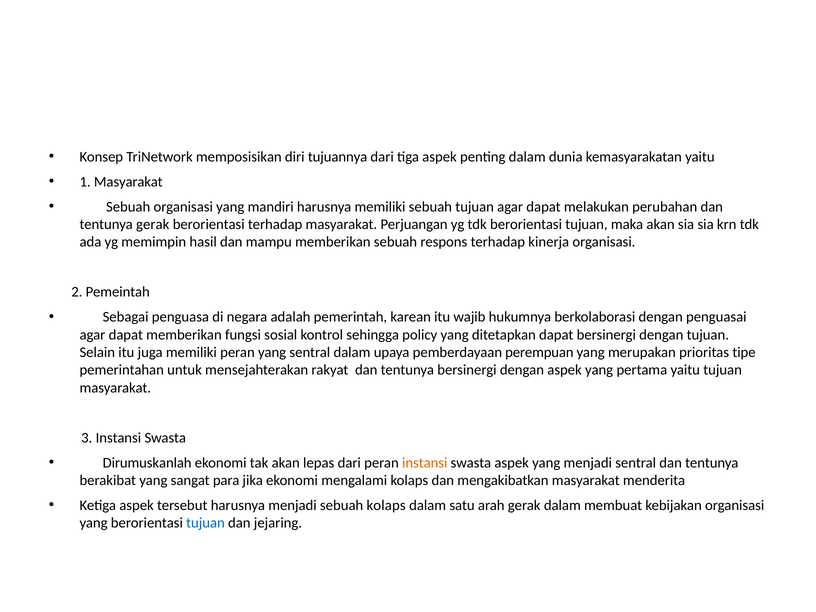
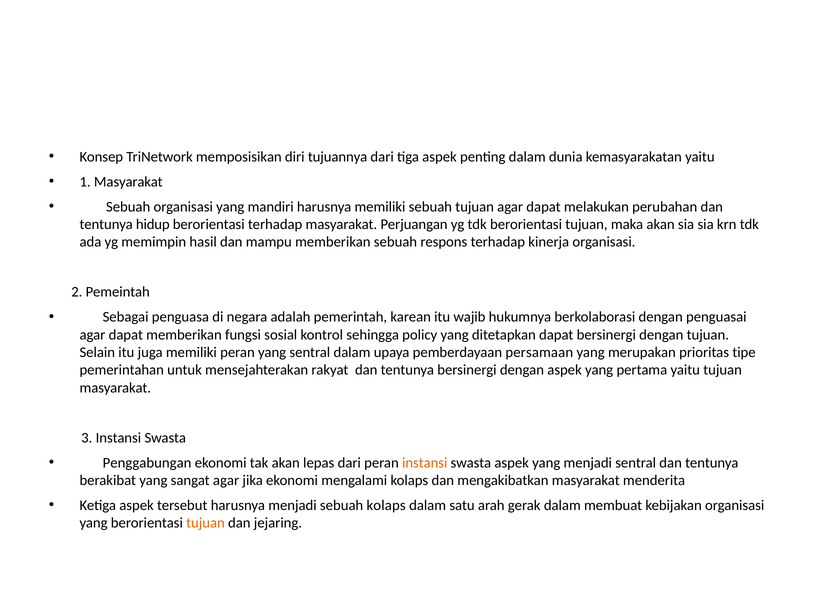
tentunya gerak: gerak -> hidup
perempuan: perempuan -> persamaan
Dirumuskanlah: Dirumuskanlah -> Penggabungan
sangat para: para -> agar
tujuan at (205, 523) colour: blue -> orange
